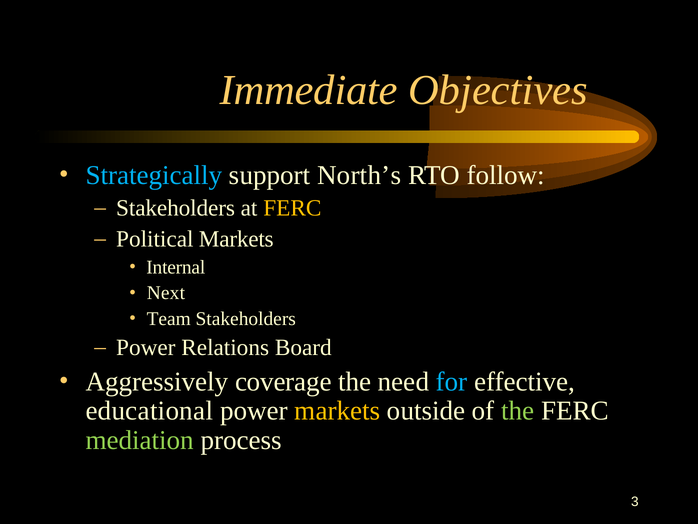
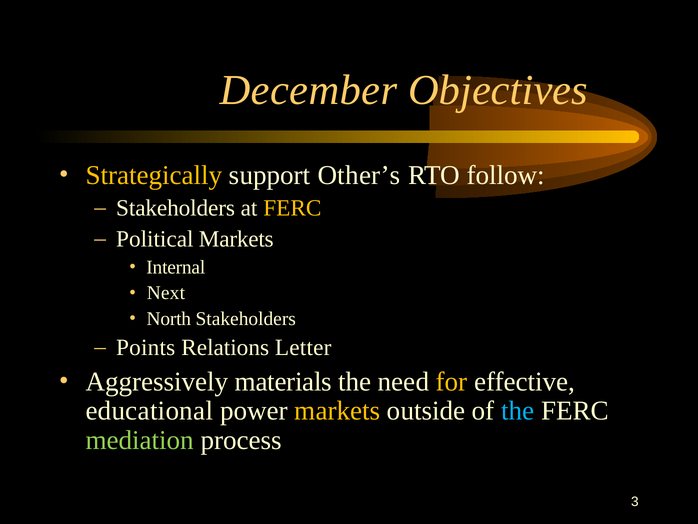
Immediate: Immediate -> December
Strategically colour: light blue -> yellow
North’s: North’s -> Other’s
Team: Team -> North
Power at (146, 347): Power -> Points
Board: Board -> Letter
coverage: coverage -> materials
for colour: light blue -> yellow
the at (518, 411) colour: light green -> light blue
